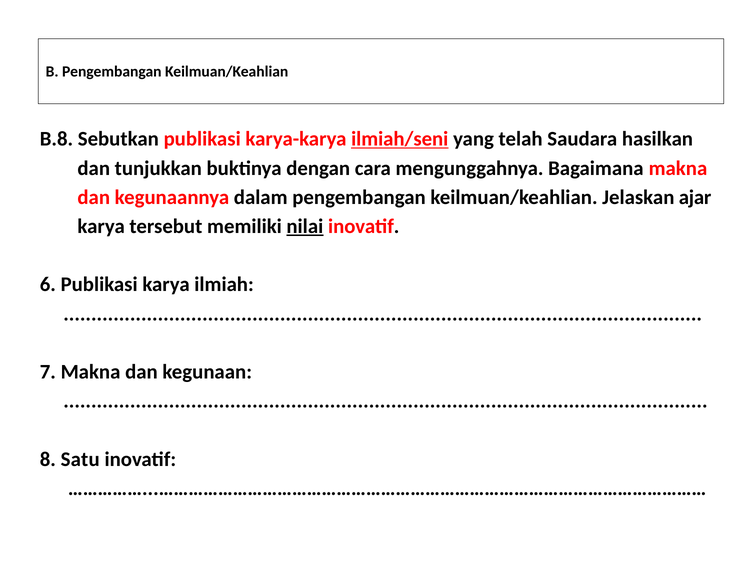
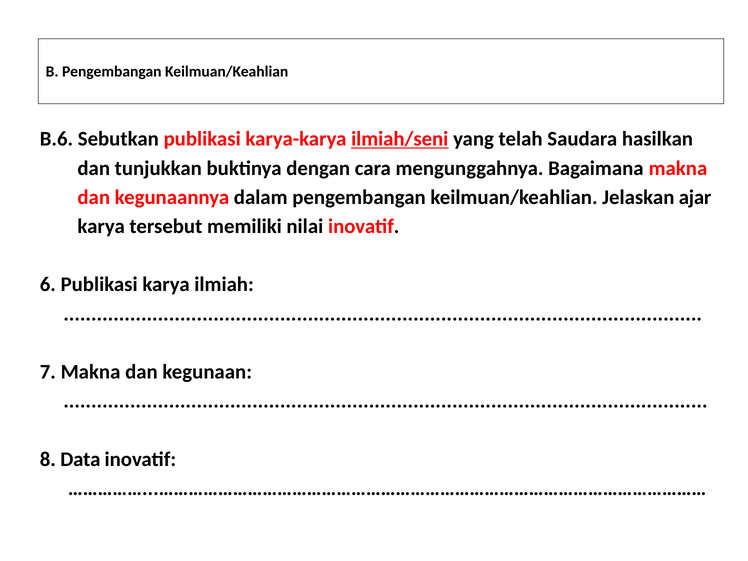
B.8: B.8 -> B.6
nilai underline: present -> none
Satu: Satu -> Data
